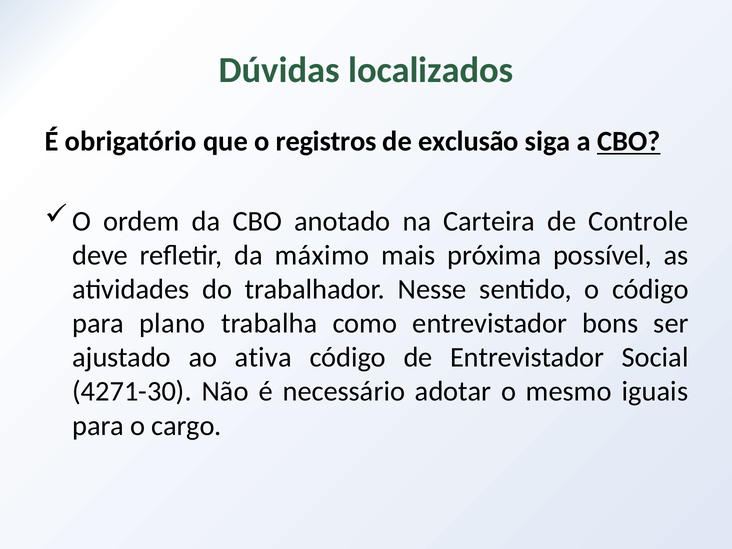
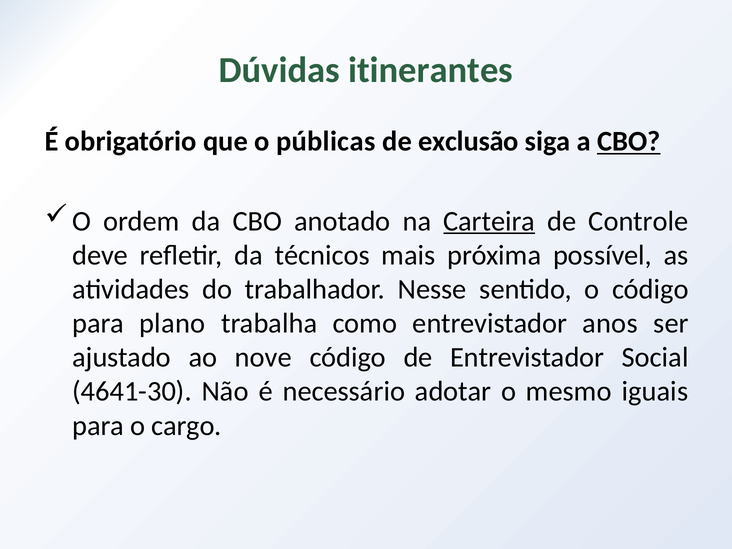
localizados: localizados -> itinerantes
registros: registros -> públicas
Carteira underline: none -> present
máximo: máximo -> técnicos
bons: bons -> anos
ativa: ativa -> nove
4271-30: 4271-30 -> 4641-30
